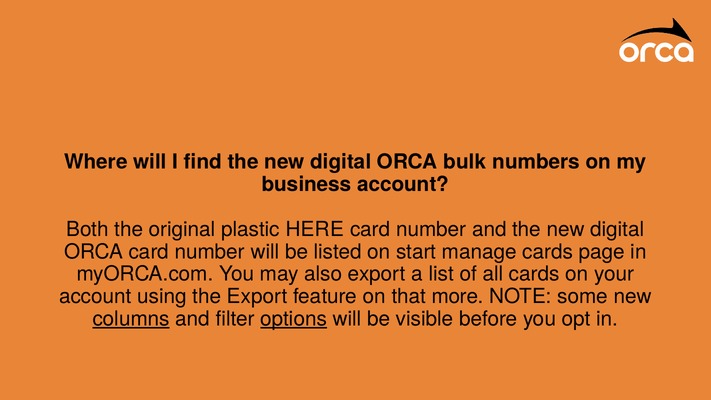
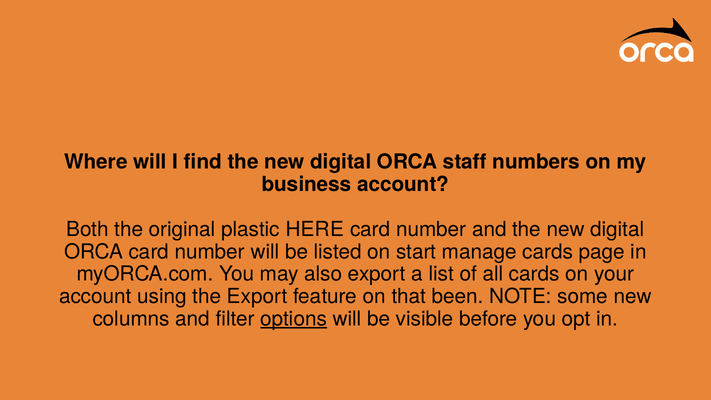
bulk: bulk -> staff
more: more -> been
columns underline: present -> none
